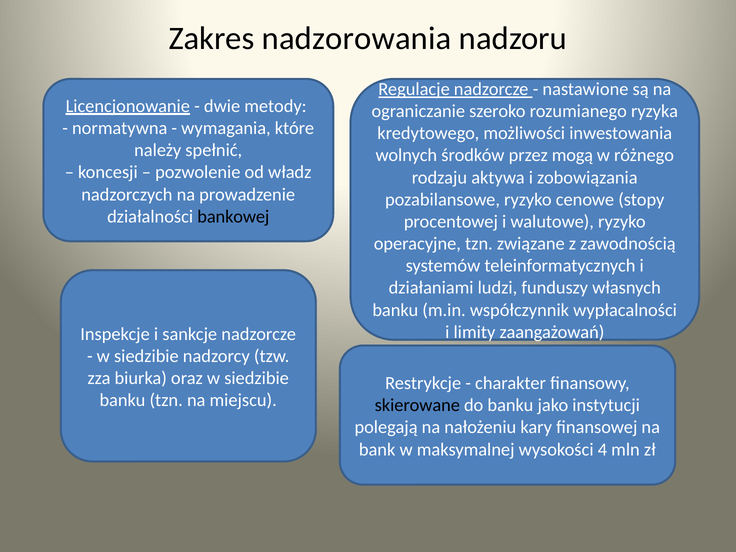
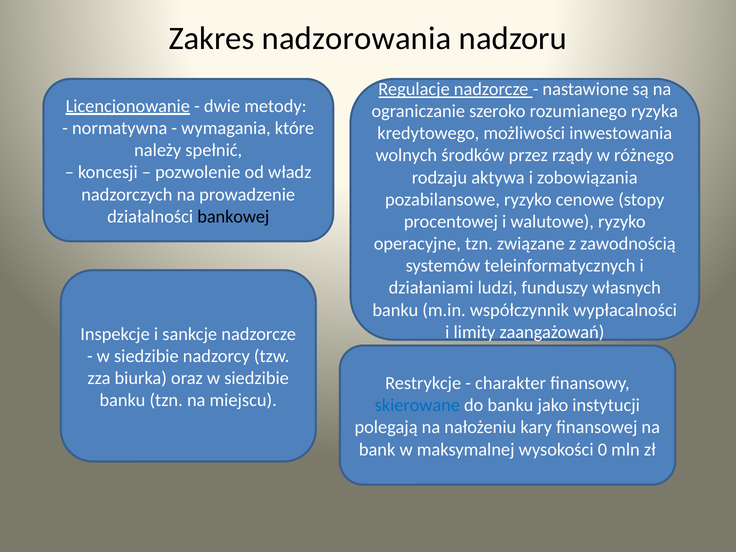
mogą: mogą -> rządy
skierowane colour: black -> blue
4: 4 -> 0
